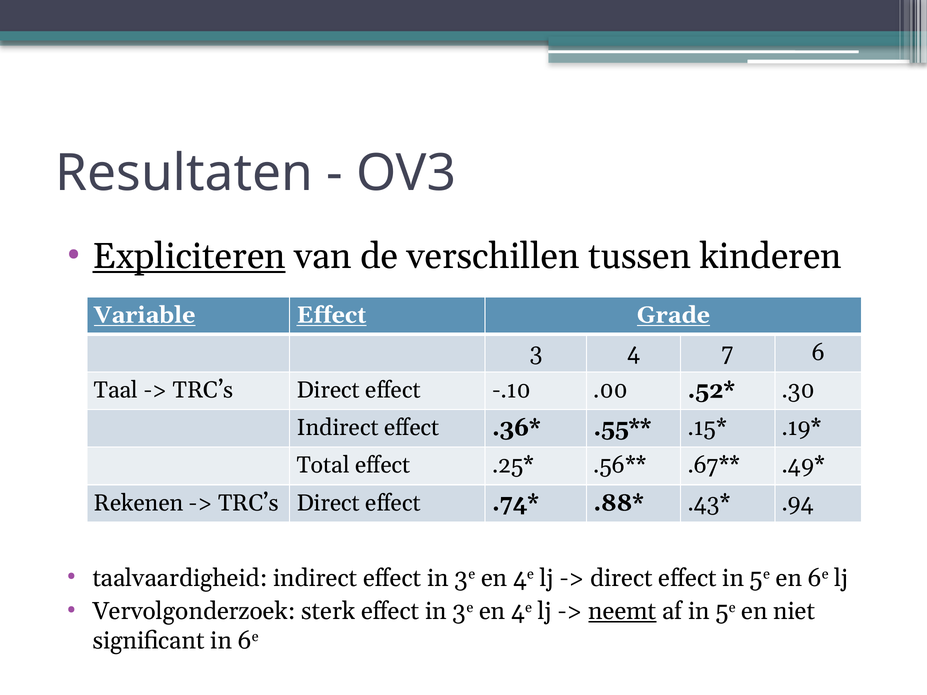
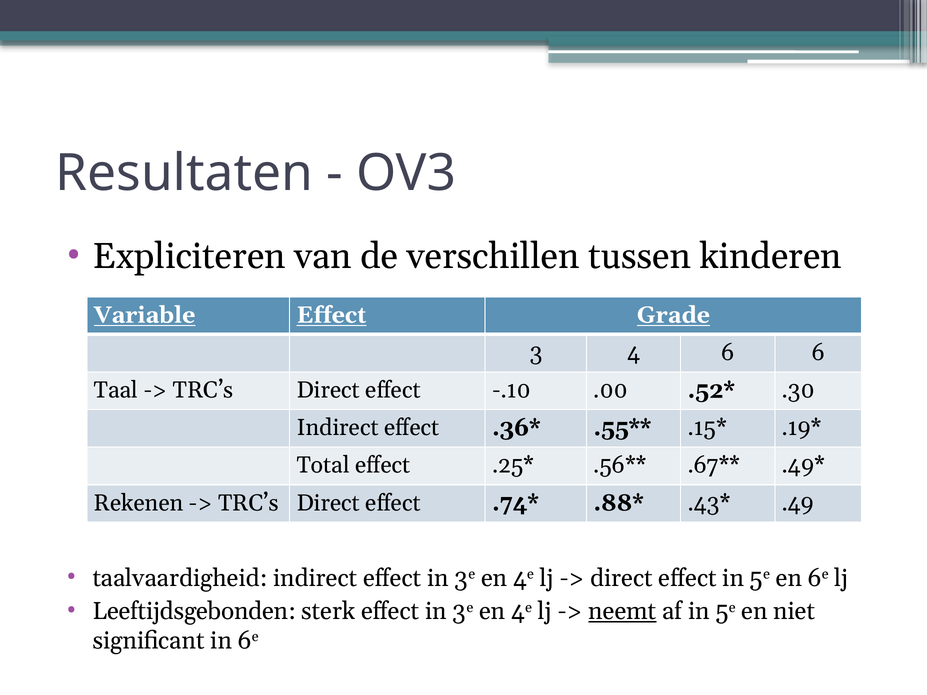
Expliciteren underline: present -> none
4 7: 7 -> 6
.94: .94 -> .49
Vervolgonderzoek: Vervolgonderzoek -> Leeftijdsgebonden
